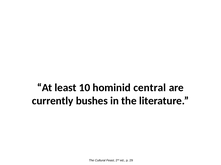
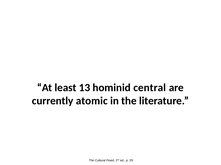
10: 10 -> 13
bushes: bushes -> atomic
